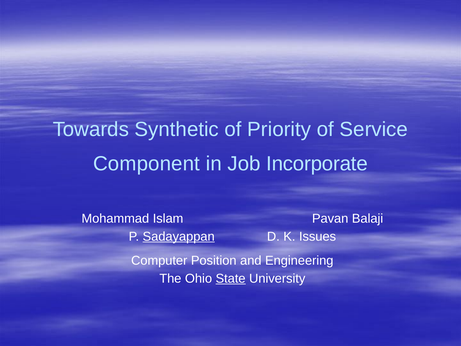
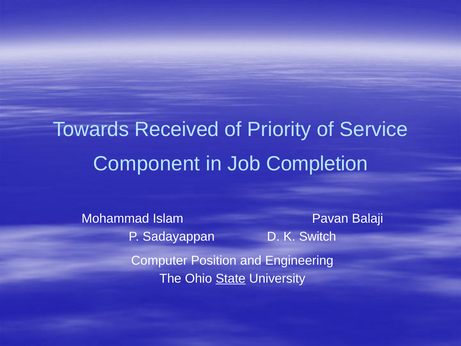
Synthetic: Synthetic -> Received
Incorporate: Incorporate -> Completion
Sadayappan underline: present -> none
Issues: Issues -> Switch
